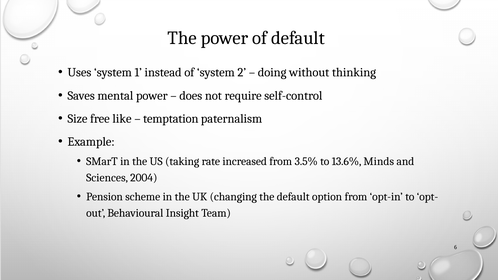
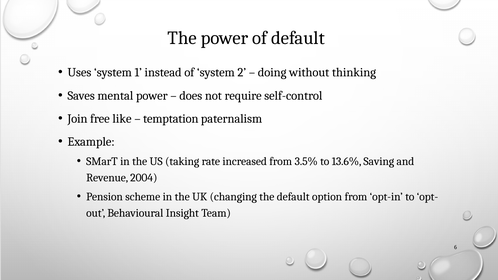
Size: Size -> Join
Minds: Minds -> Saving
Sciences: Sciences -> Revenue
